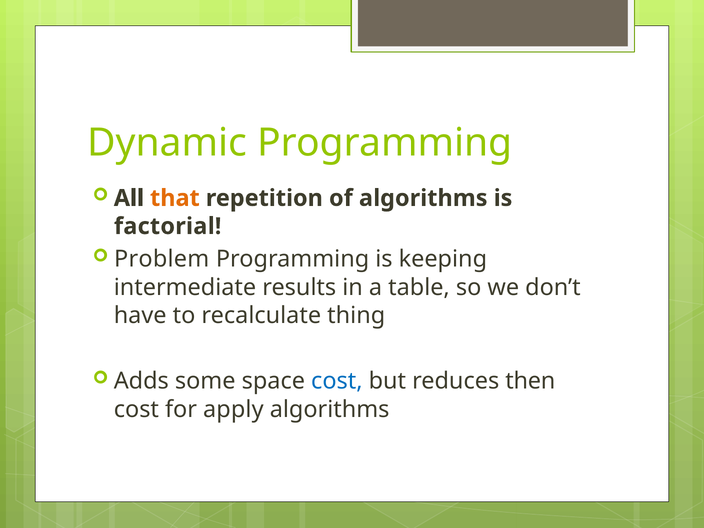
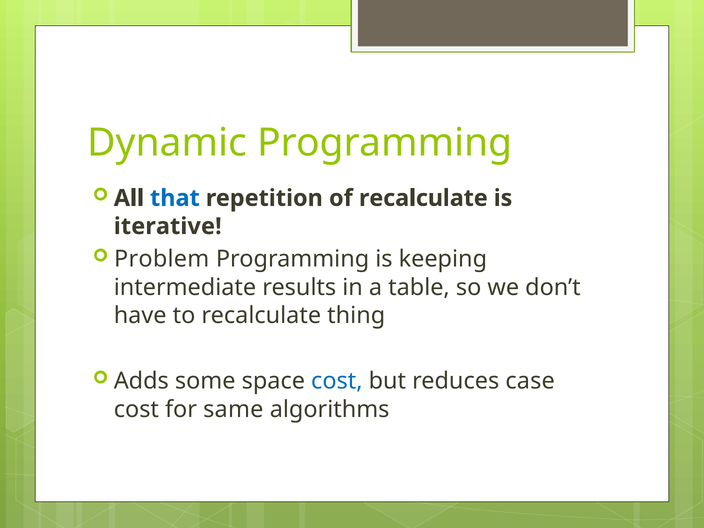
that colour: orange -> blue
of algorithms: algorithms -> recalculate
factorial: factorial -> iterative
then: then -> case
apply: apply -> same
